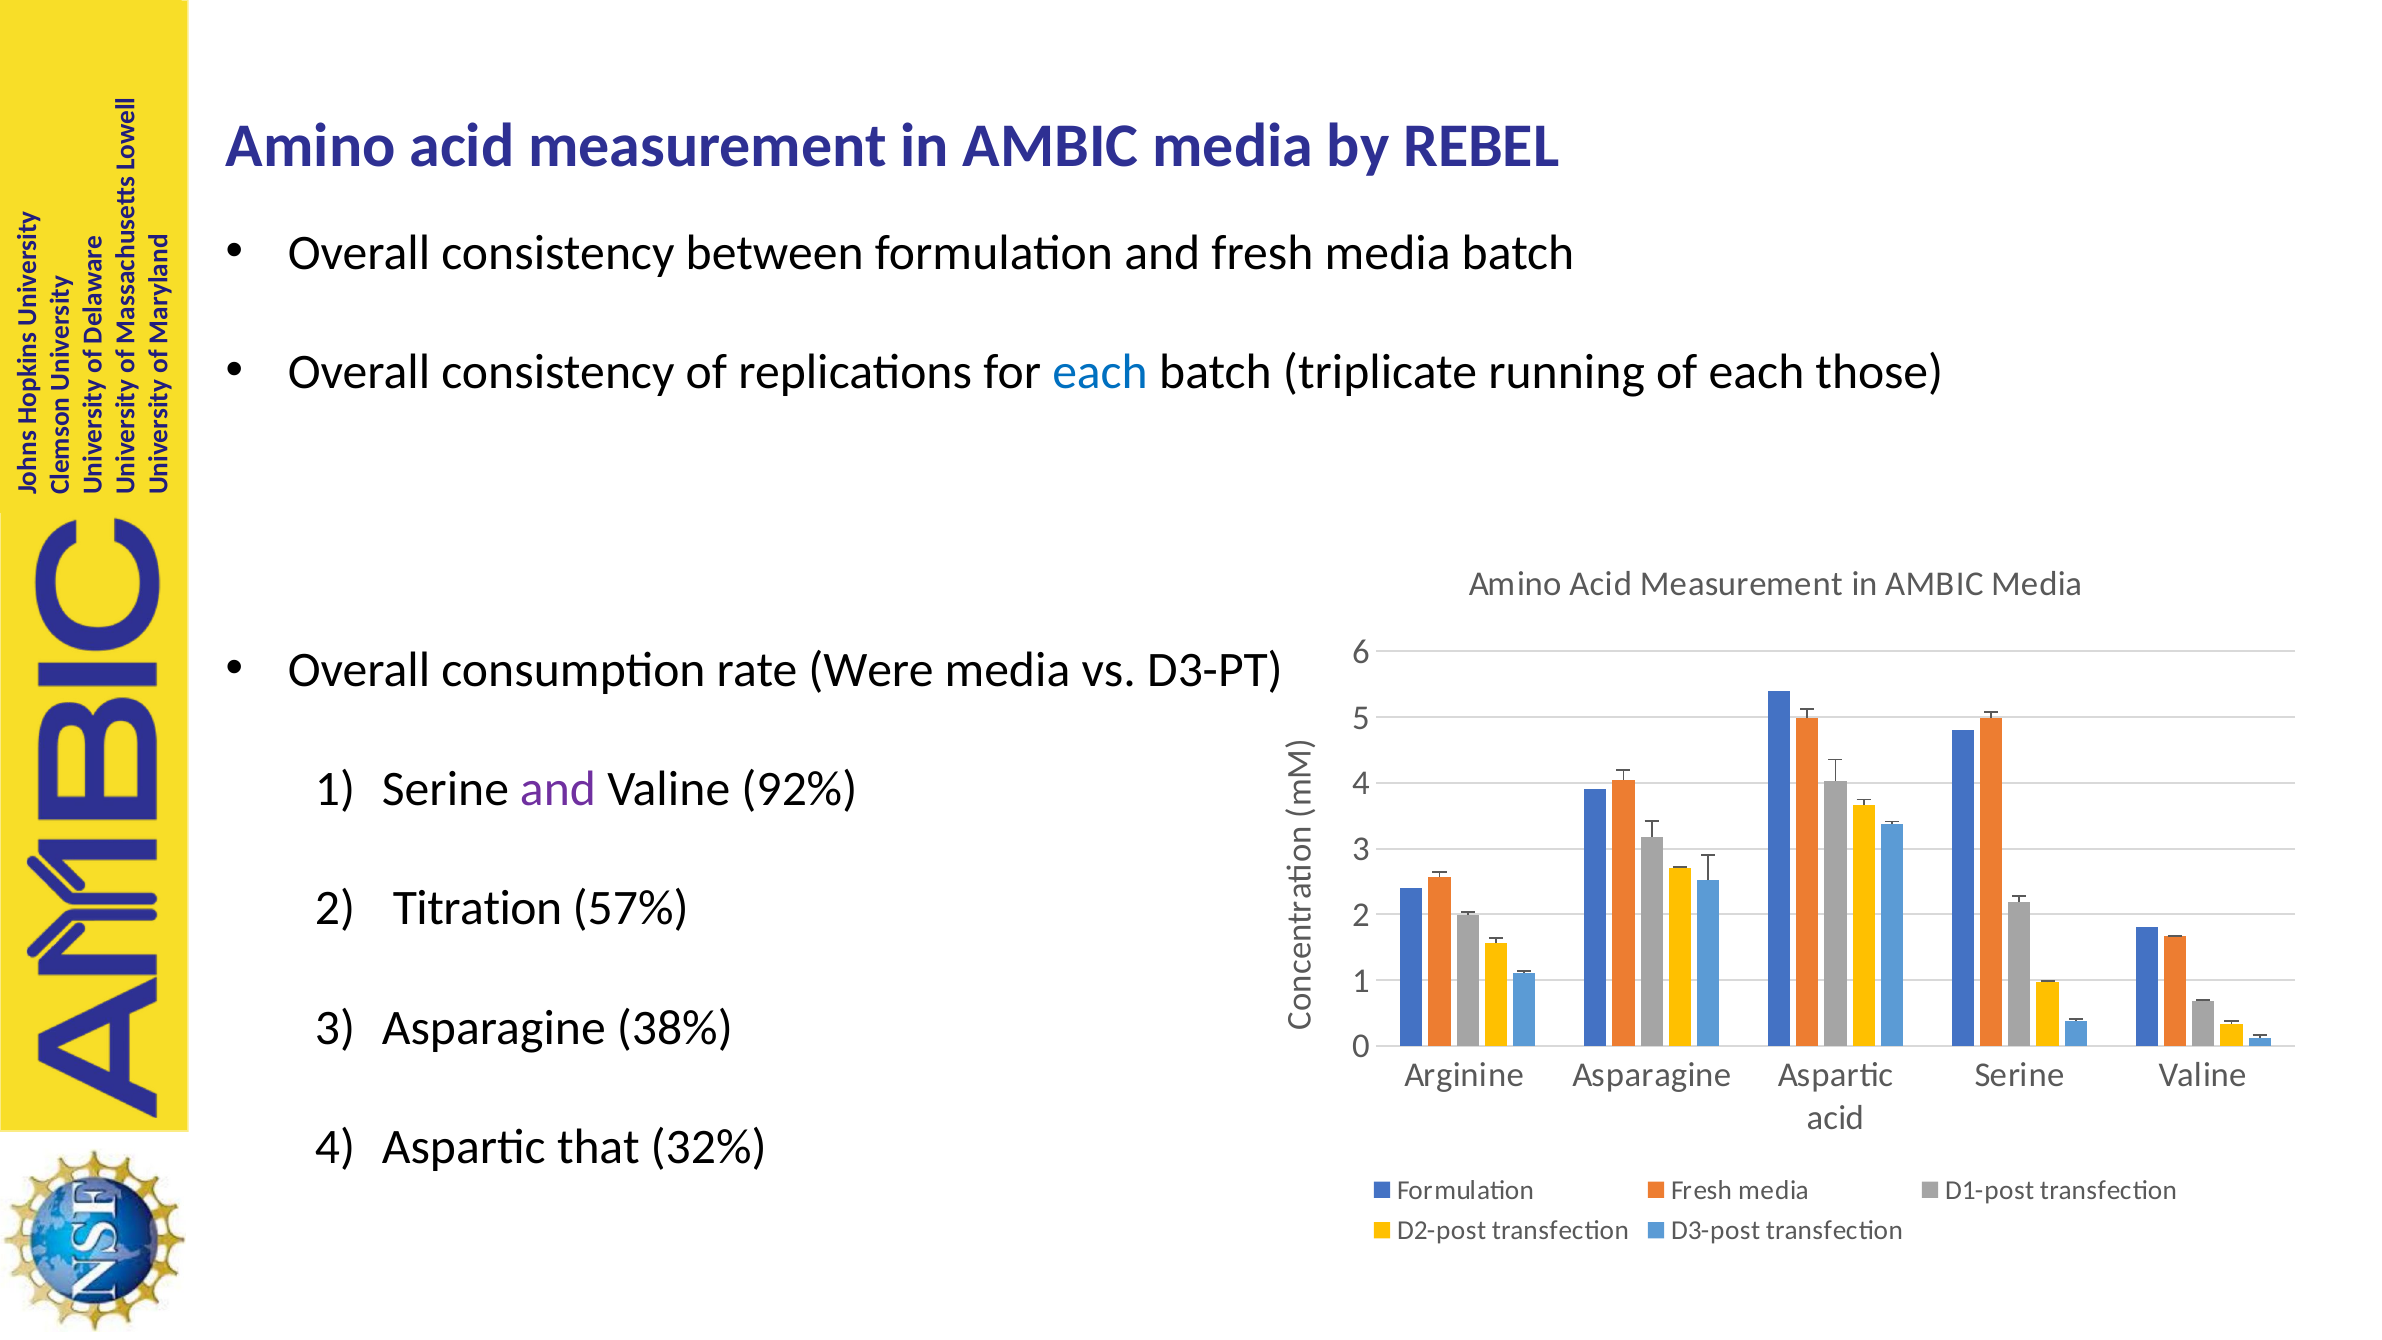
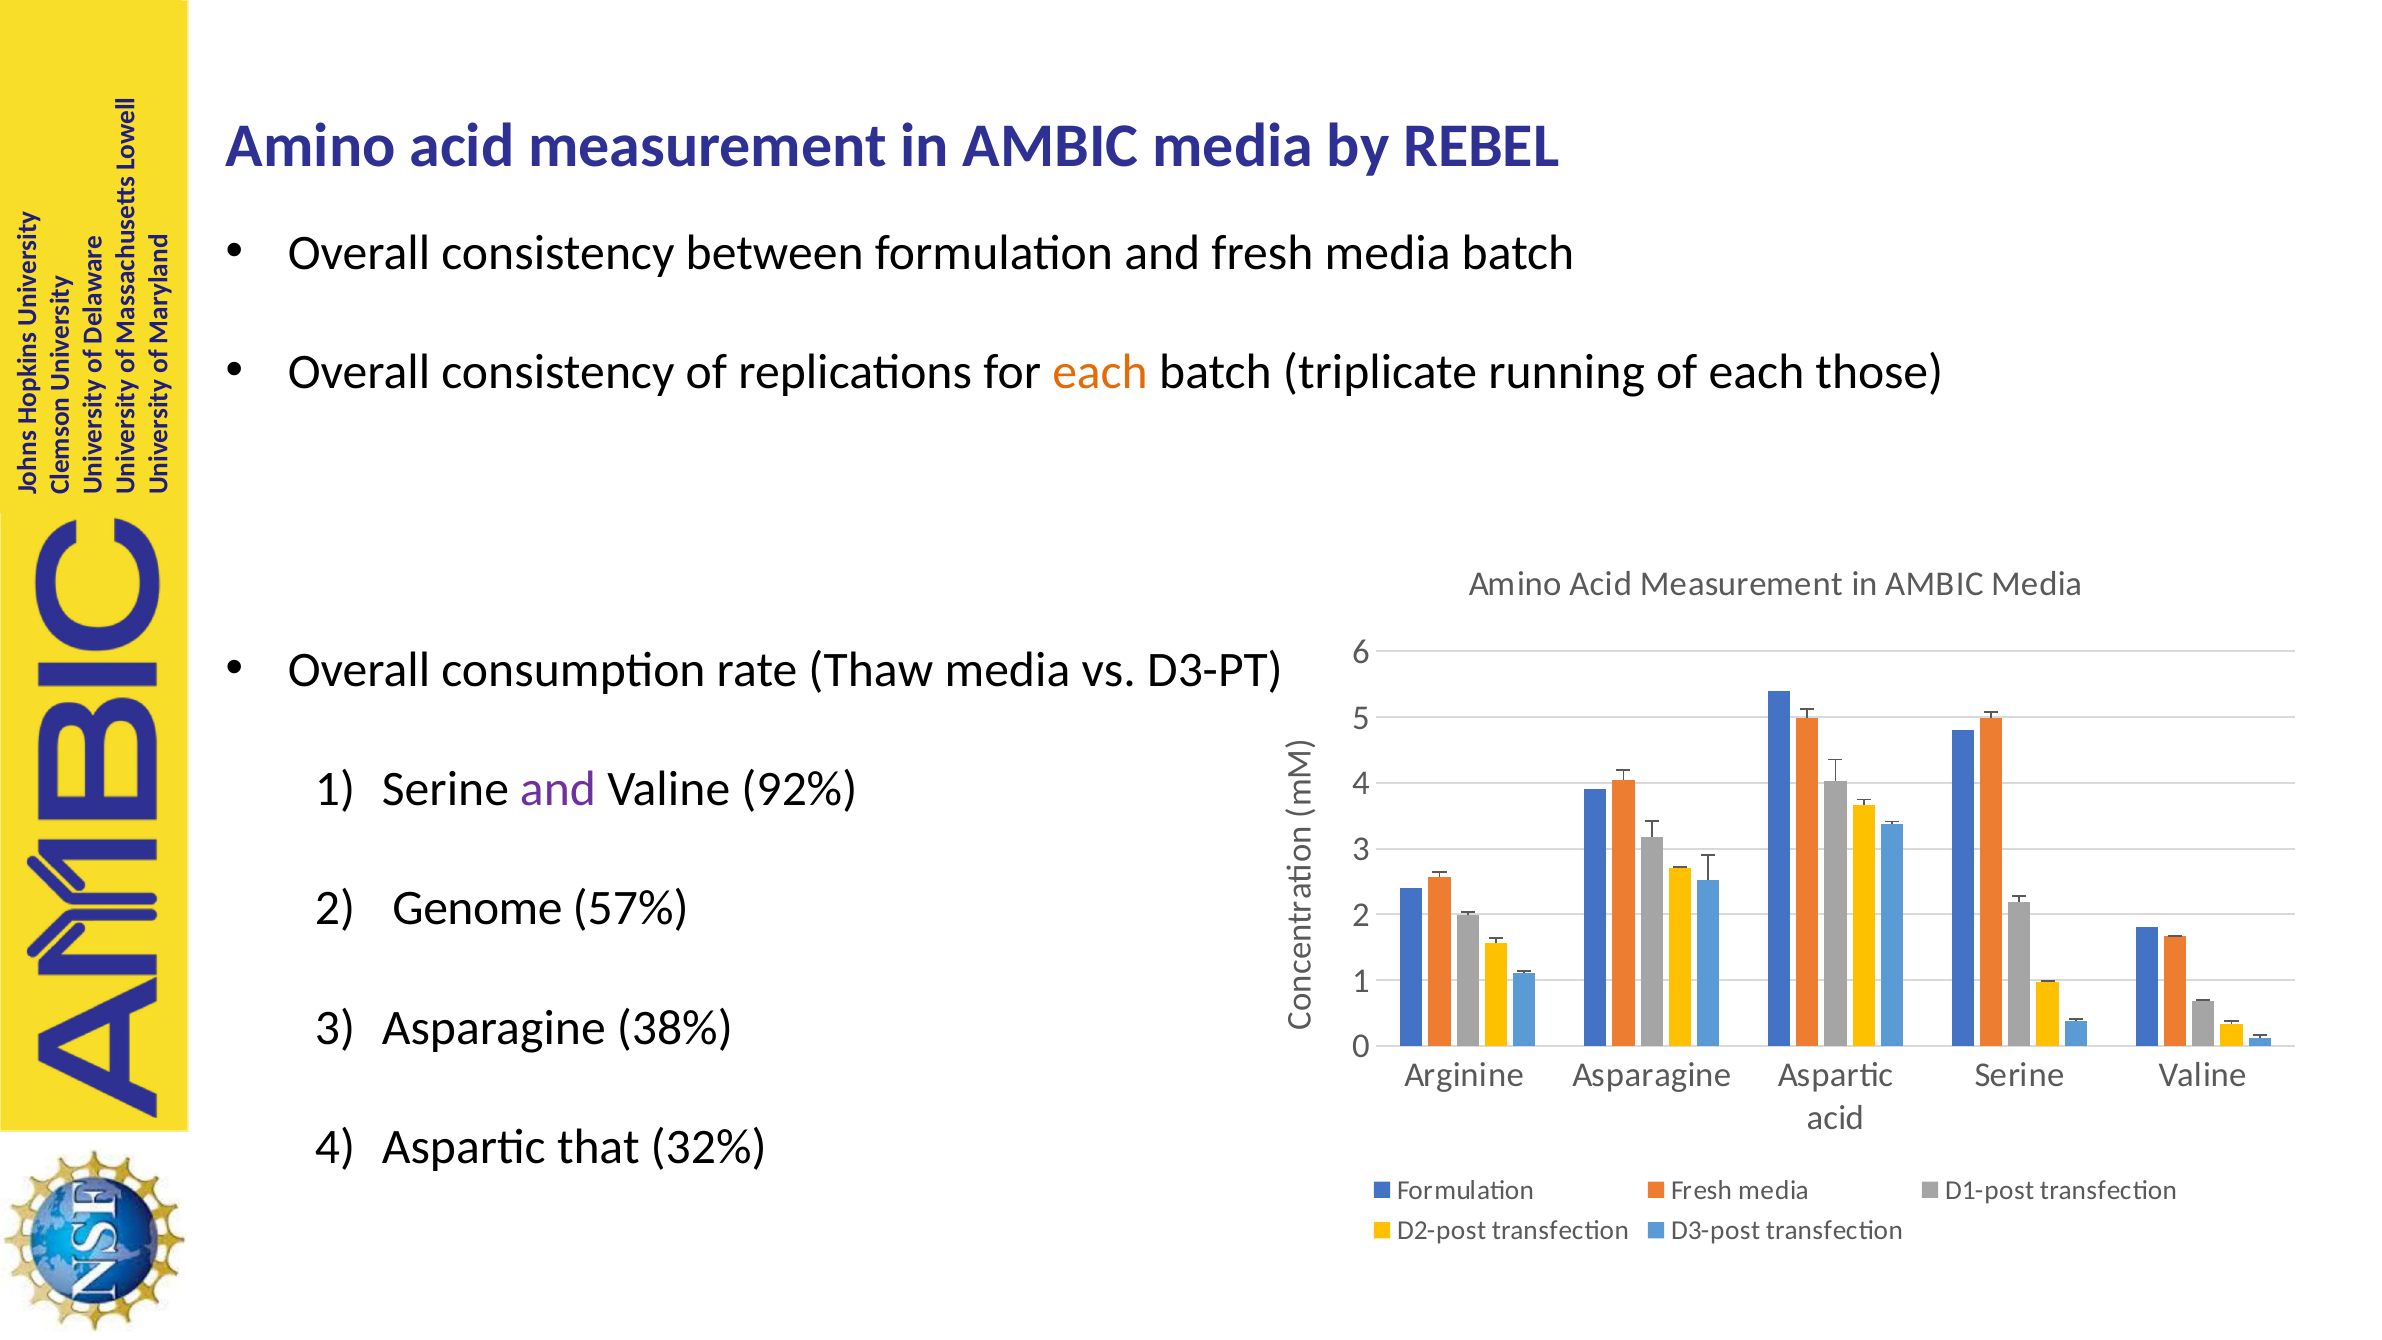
each at (1100, 372) colour: blue -> orange
Were: Were -> Thaw
Titration: Titration -> Genome
